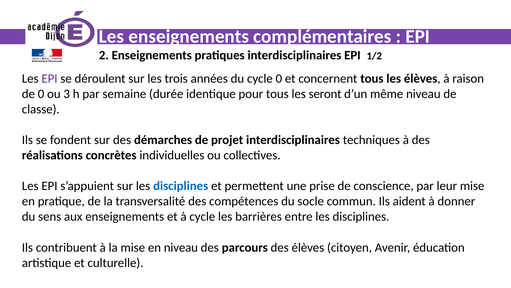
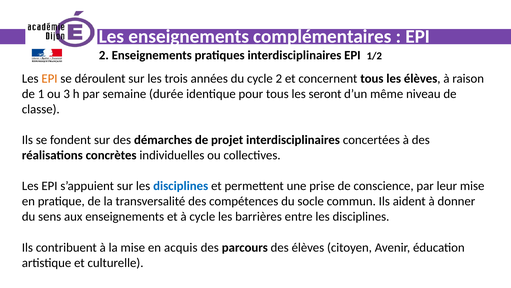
EPI at (49, 78) colour: purple -> orange
cycle 0: 0 -> 2
de 0: 0 -> 1
techniques: techniques -> concertées
en niveau: niveau -> acquis
